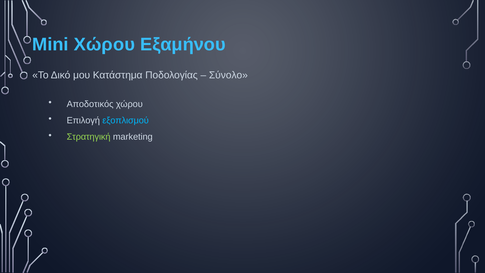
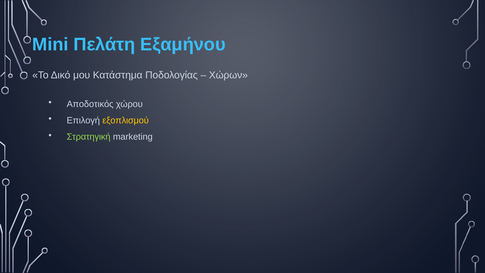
Mini Χώρου: Χώρου -> Πελάτη
Σύνολο: Σύνολο -> Χώρων
εξοπλισμού colour: light blue -> yellow
